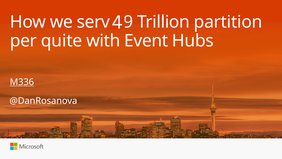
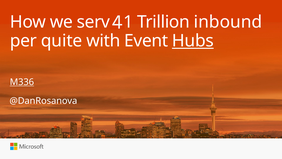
9: 9 -> 1
partition: partition -> inbound
Hubs underline: none -> present
